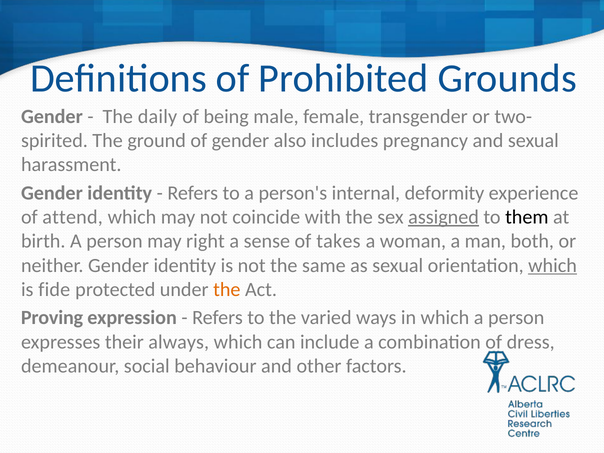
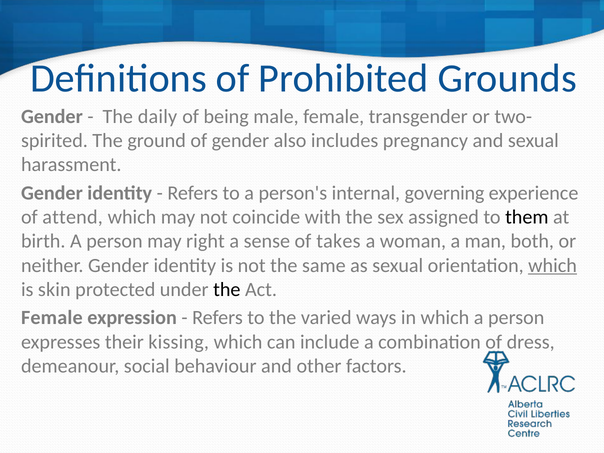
deformity: deformity -> governing
assigned underline: present -> none
fide: fide -> skin
the at (227, 290) colour: orange -> black
Proving at (52, 318): Proving -> Female
always: always -> kissing
